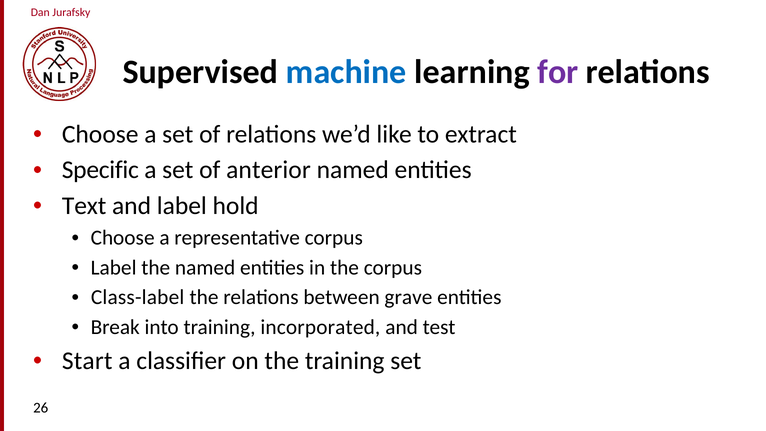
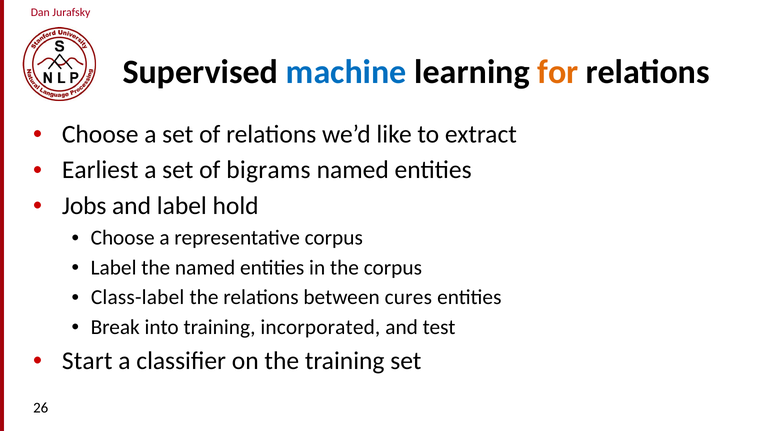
for colour: purple -> orange
Specific: Specific -> Earliest
anterior: anterior -> bigrams
Text: Text -> Jobs
grave: grave -> cures
